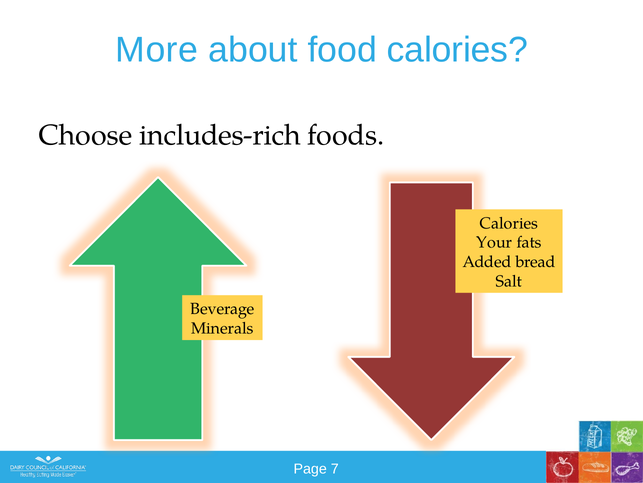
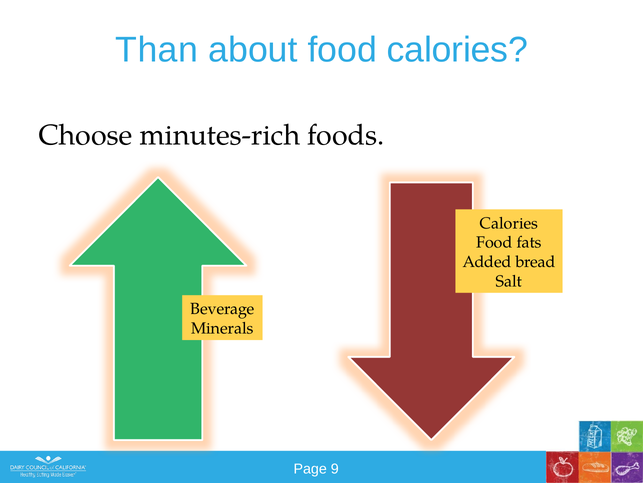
More: More -> Than
includes-rich: includes-rich -> minutes-rich
Your at (494, 242): Your -> Food
7: 7 -> 9
